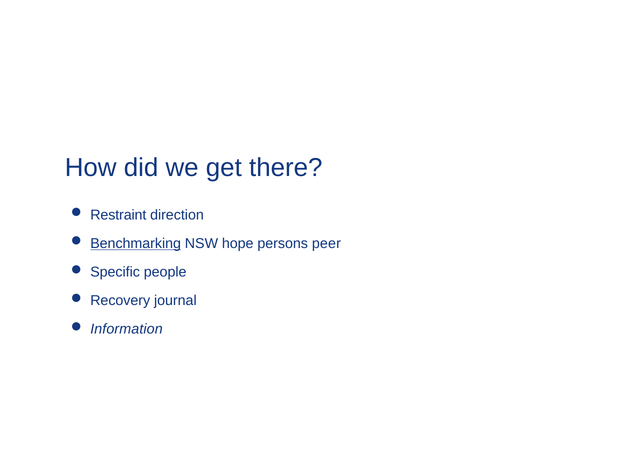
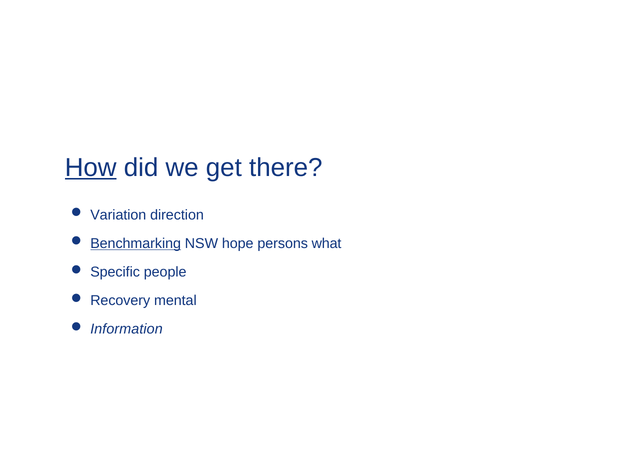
How underline: none -> present
Restraint: Restraint -> Variation
peer: peer -> what
journal: journal -> mental
